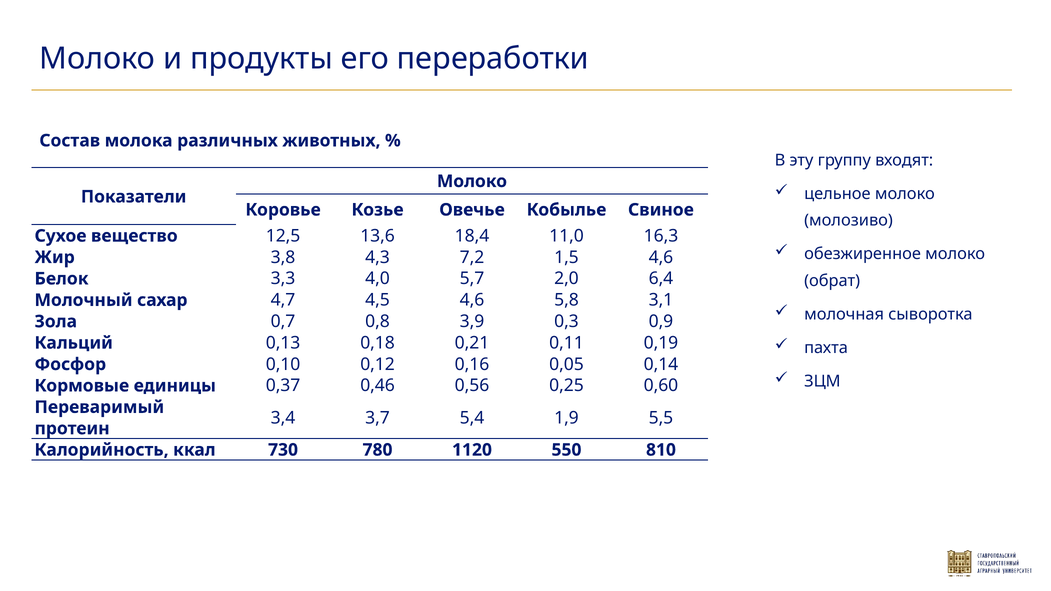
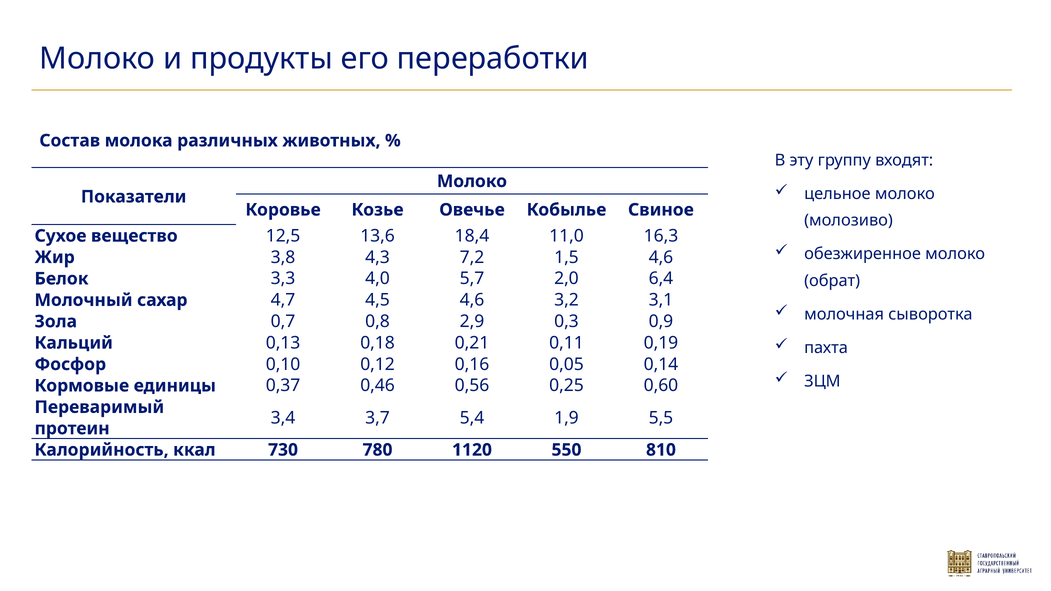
5,8: 5,8 -> 3,2
3,9: 3,9 -> 2,9
